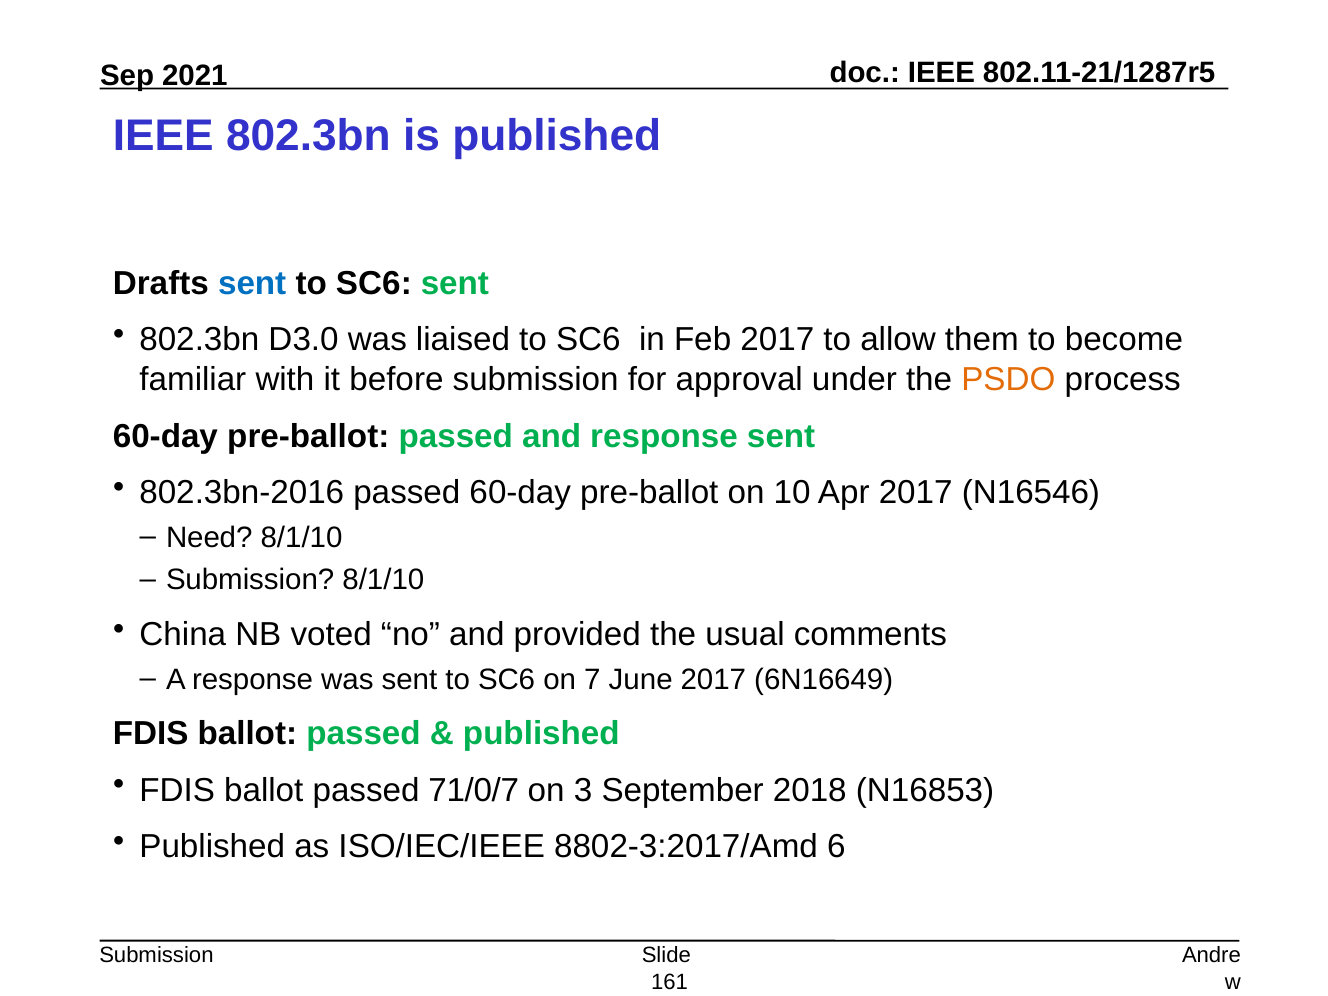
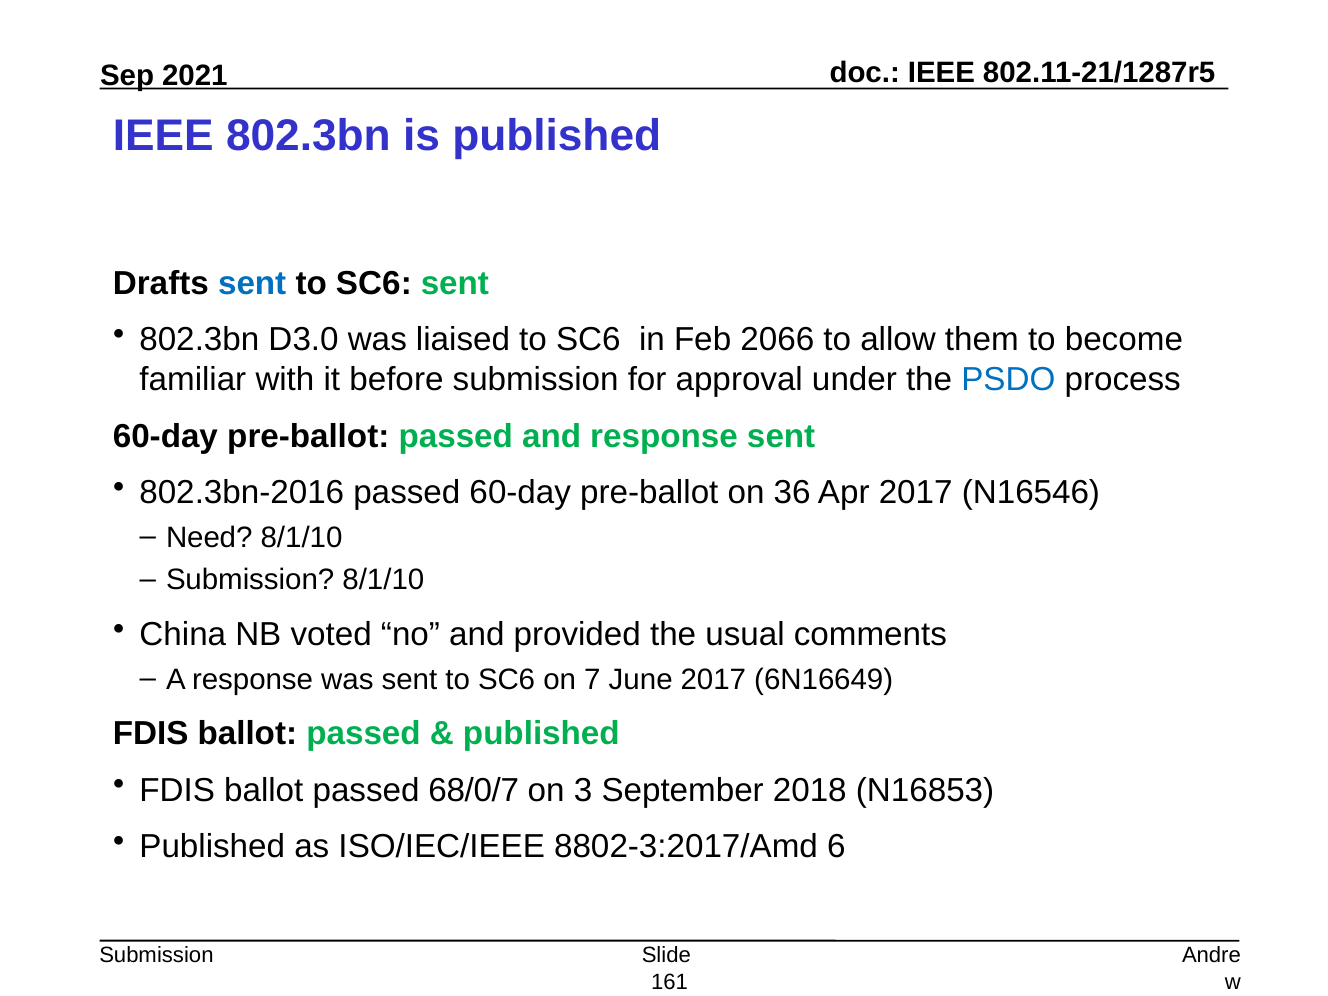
Feb 2017: 2017 -> 2066
PSDO colour: orange -> blue
10: 10 -> 36
71/0/7: 71/0/7 -> 68/0/7
